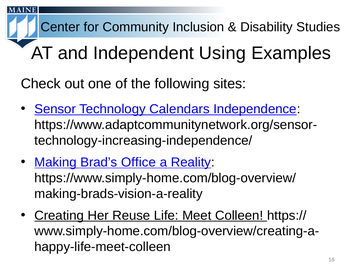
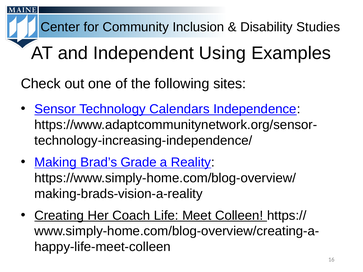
Office: Office -> Grade
Reuse: Reuse -> Coach
